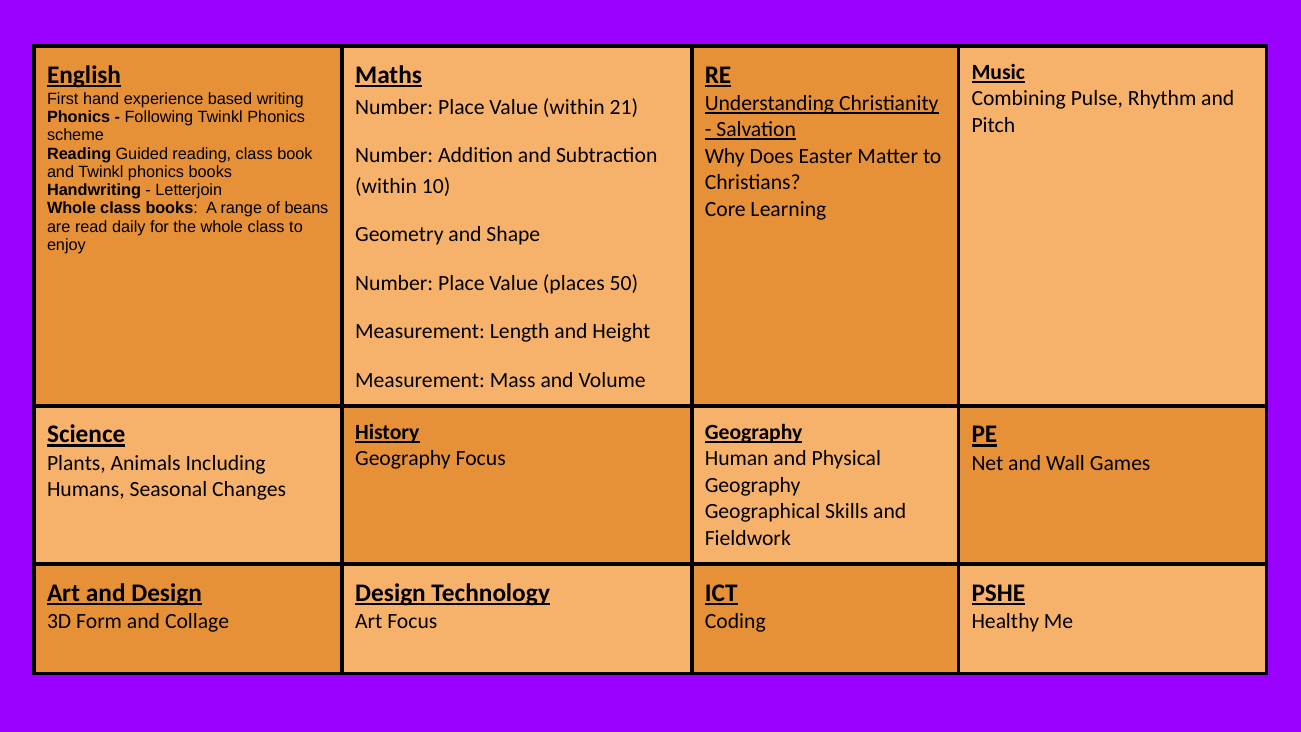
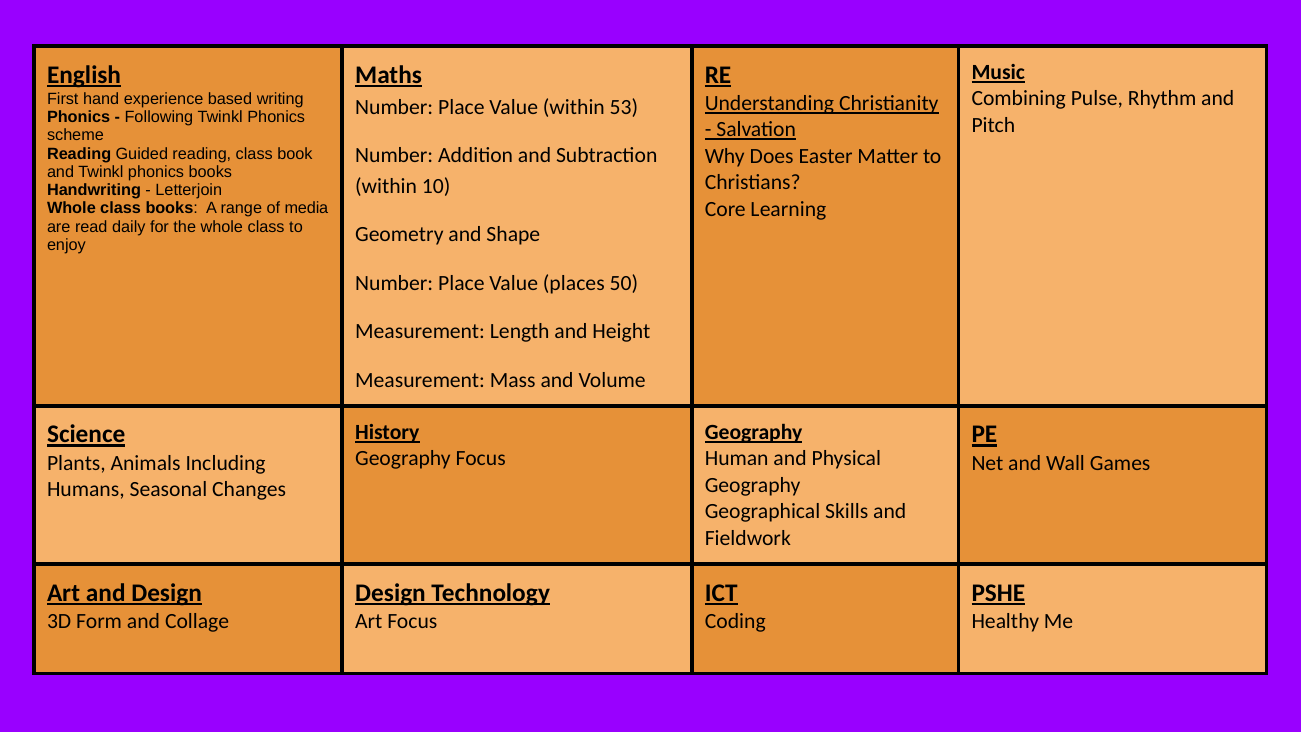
21: 21 -> 53
beans: beans -> media
